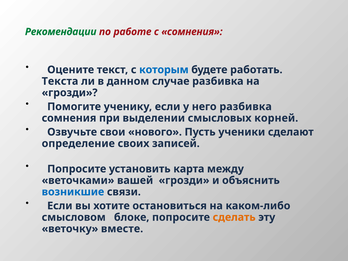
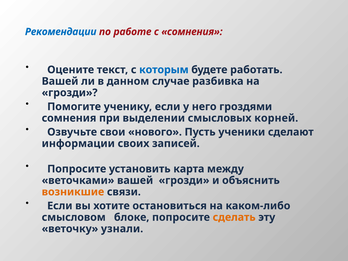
Рекомендации colour: green -> blue
Текста at (60, 81): Текста -> Вашей
него разбивка: разбивка -> гроздями
определение: определение -> информации
возникшие colour: blue -> orange
вместе: вместе -> узнали
